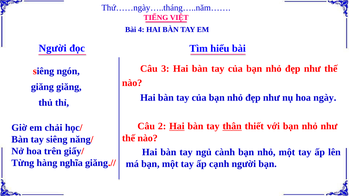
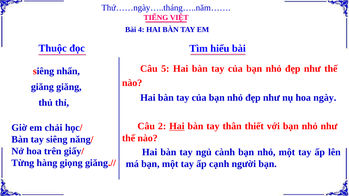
Người at (53, 48): Người -> Thuộc
3: 3 -> 5
ngón: ngón -> nhấn
thân underline: present -> none
nghĩa: nghĩa -> giọng
